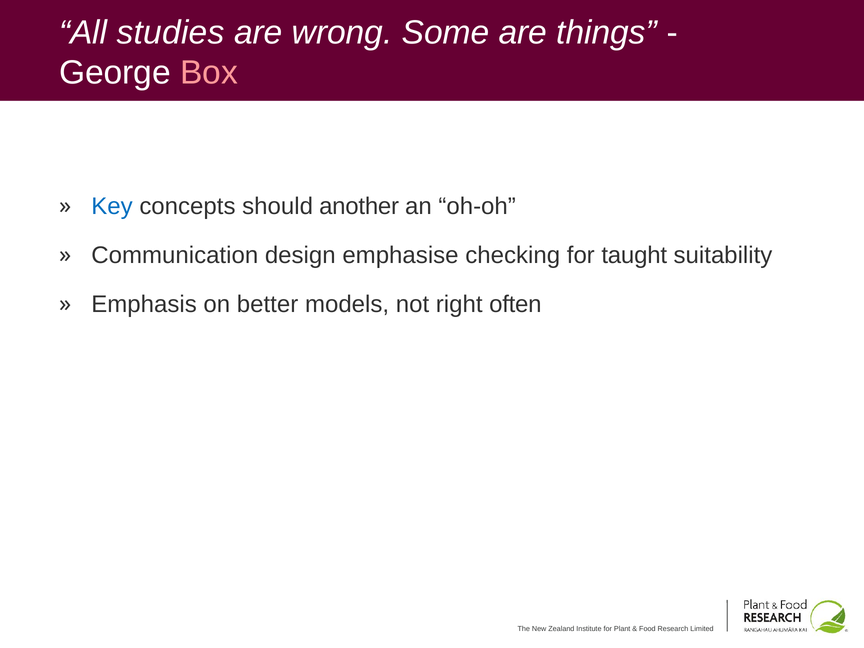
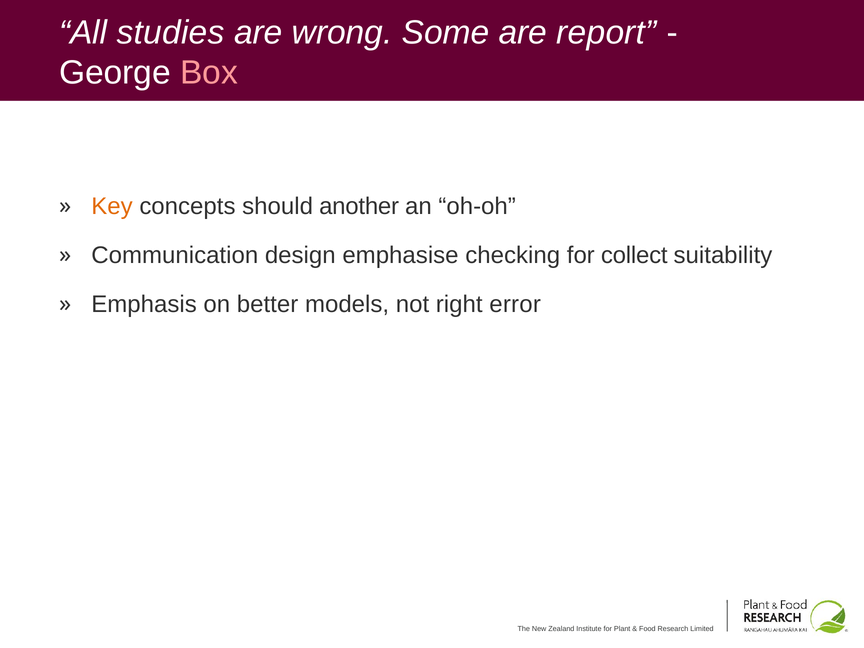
things: things -> report
Key colour: blue -> orange
taught: taught -> collect
often: often -> error
